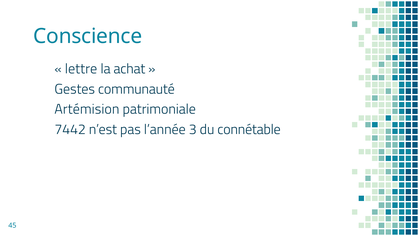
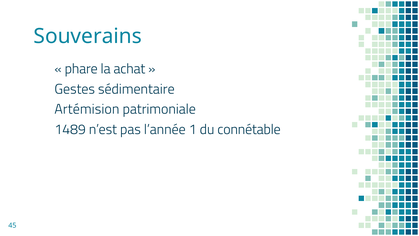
Conscience: Conscience -> Souverains
lettre: lettre -> phare
communauté: communauté -> sédimentaire
7442: 7442 -> 1489
3: 3 -> 1
